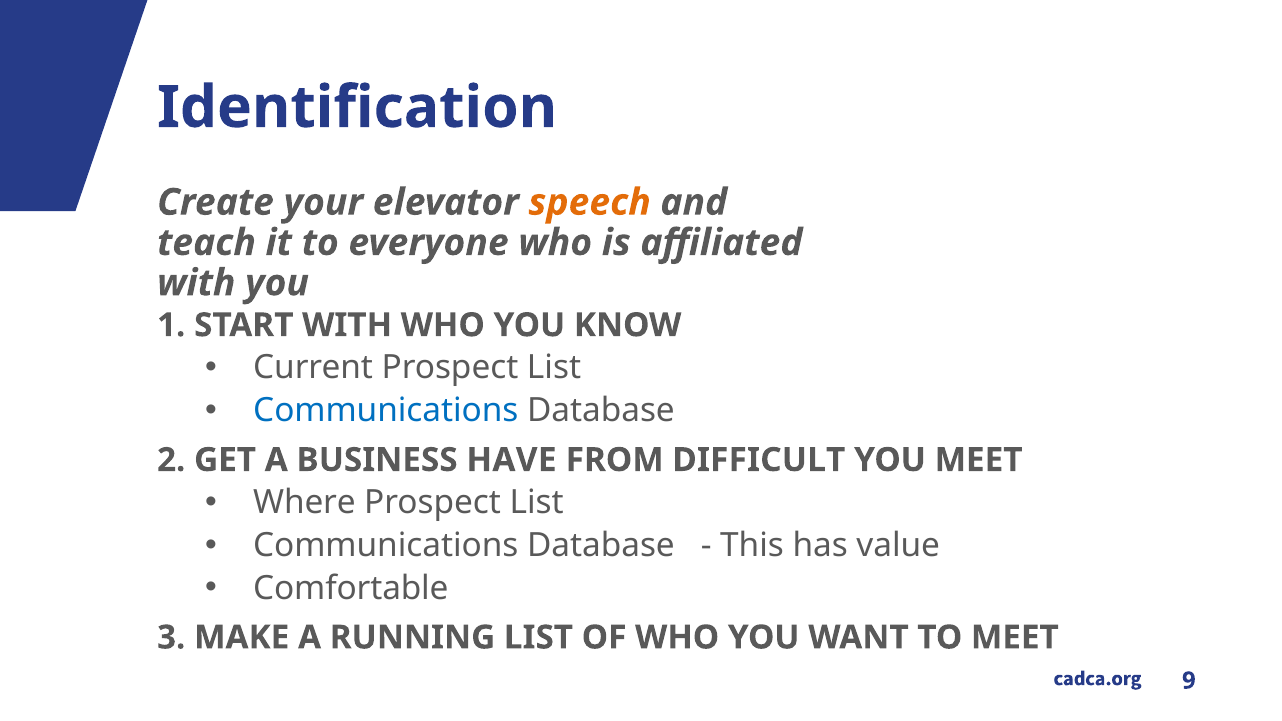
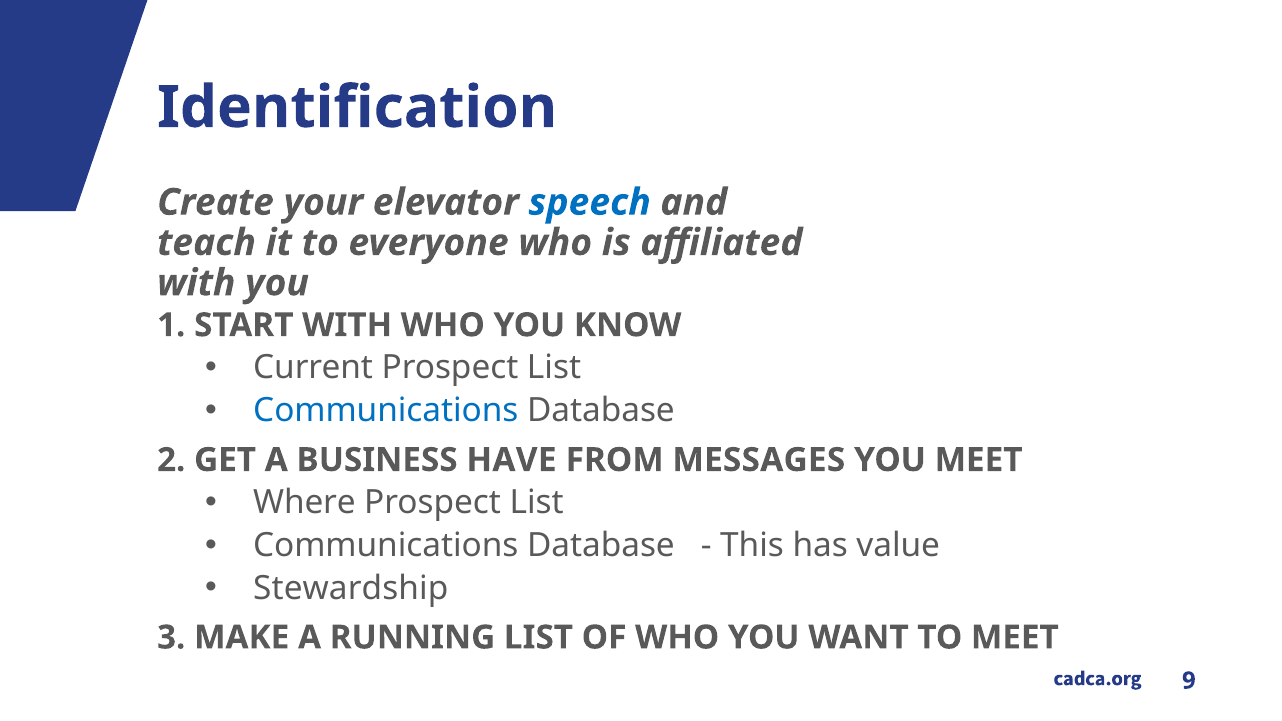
speech colour: orange -> blue
DIFFICULT: DIFFICULT -> MESSAGES
Comfortable: Comfortable -> Stewardship
